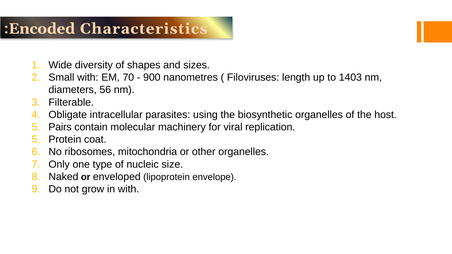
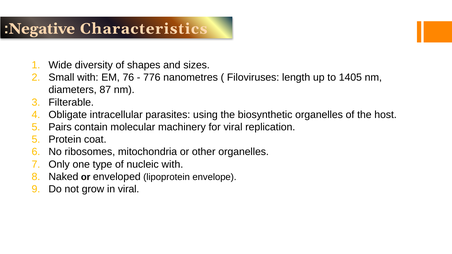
Encoded: Encoded -> Negative
70: 70 -> 76
900: 900 -> 776
1403: 1403 -> 1405
56: 56 -> 87
nucleic size: size -> with
in with: with -> viral
